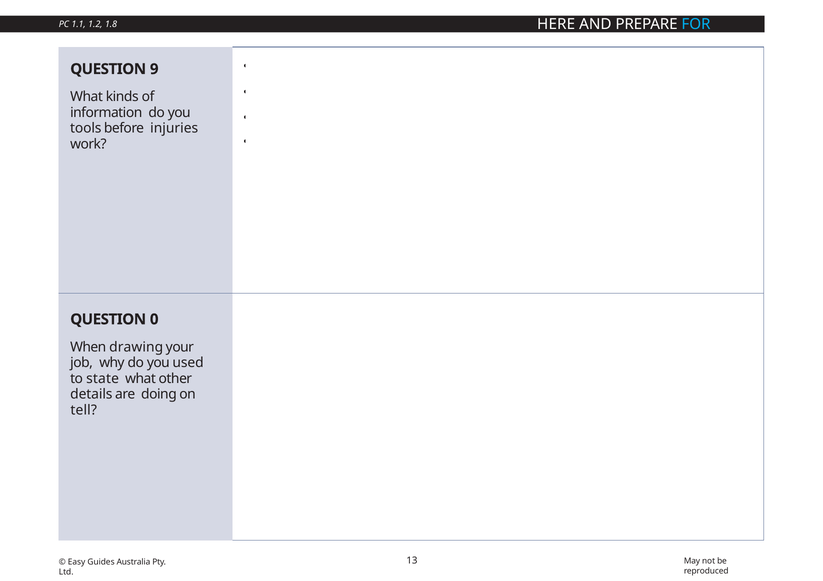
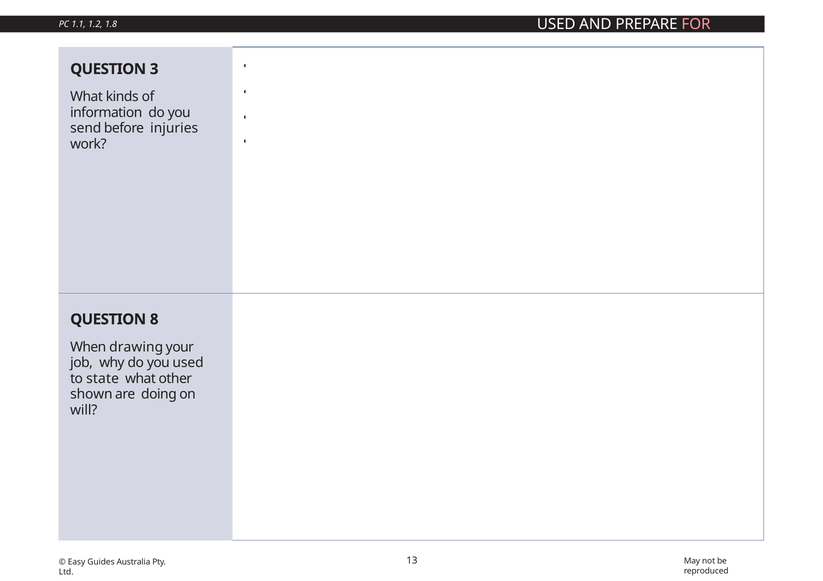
HERE at (556, 24): HERE -> USED
FOR colour: light blue -> pink
9: 9 -> 3
tools: tools -> send
0: 0 -> 8
details at (91, 394): details -> shown
tell at (84, 410): tell -> will
